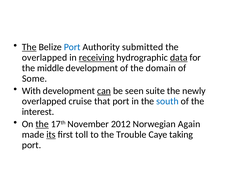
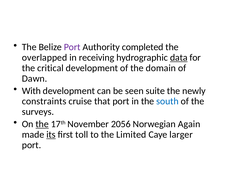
The at (29, 47) underline: present -> none
Port at (72, 47) colour: blue -> purple
submitted: submitted -> completed
receiving underline: present -> none
middle: middle -> critical
Some: Some -> Dawn
can underline: present -> none
overlapped at (44, 101): overlapped -> constraints
interest: interest -> surveys
2012: 2012 -> 2056
Trouble: Trouble -> Limited
taking: taking -> larger
